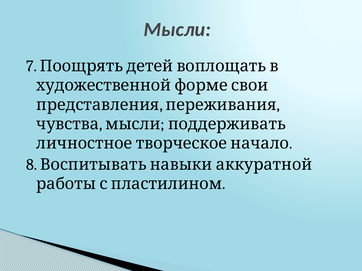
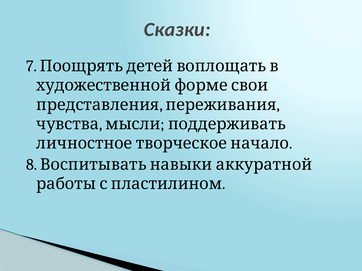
Мысли at (177, 30): Мысли -> Сказки
